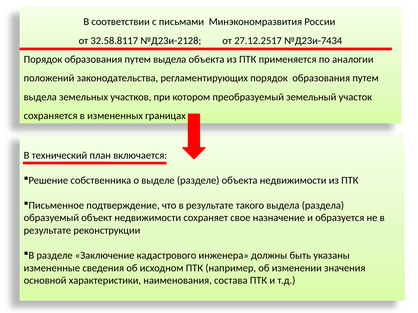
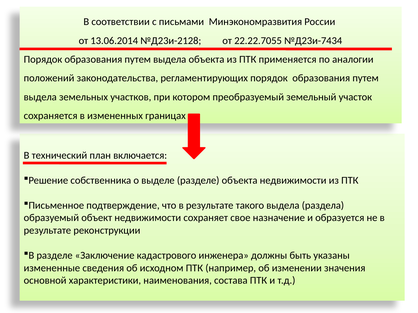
32.58.8117: 32.58.8117 -> 13.06.2014
27.12.2517: 27.12.2517 -> 22.22.7055
